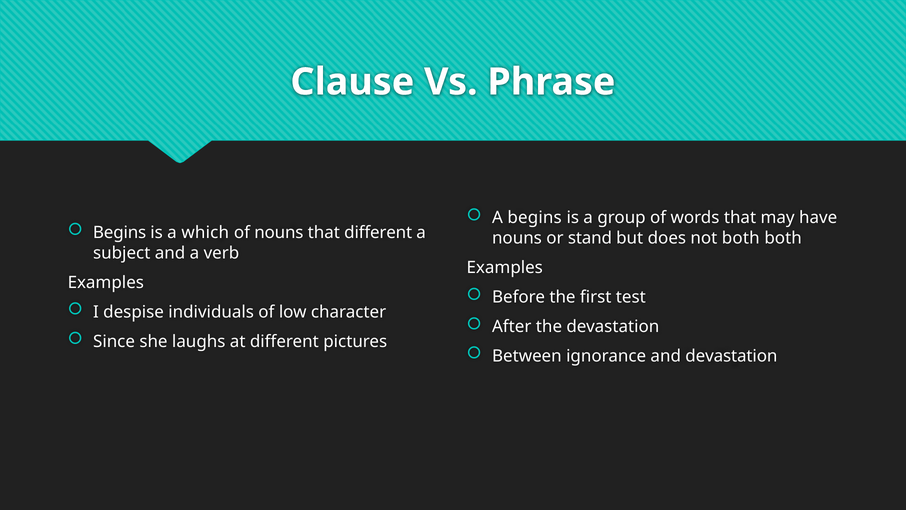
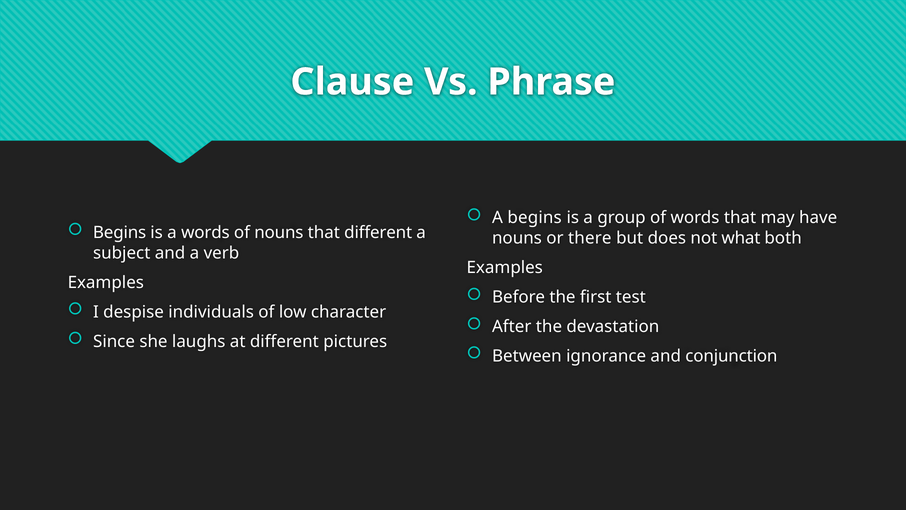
a which: which -> words
stand: stand -> there
not both: both -> what
and devastation: devastation -> conjunction
